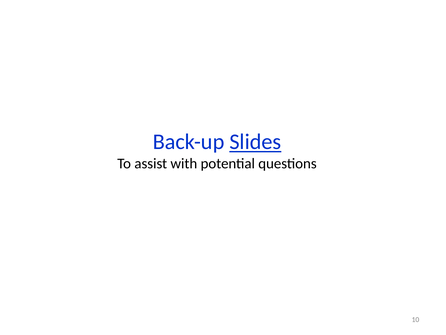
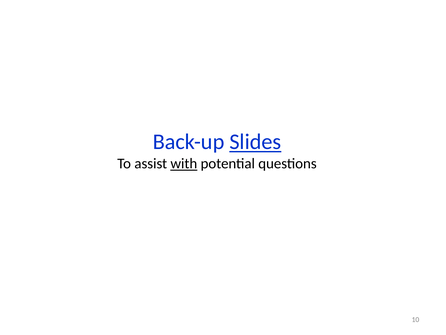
with underline: none -> present
